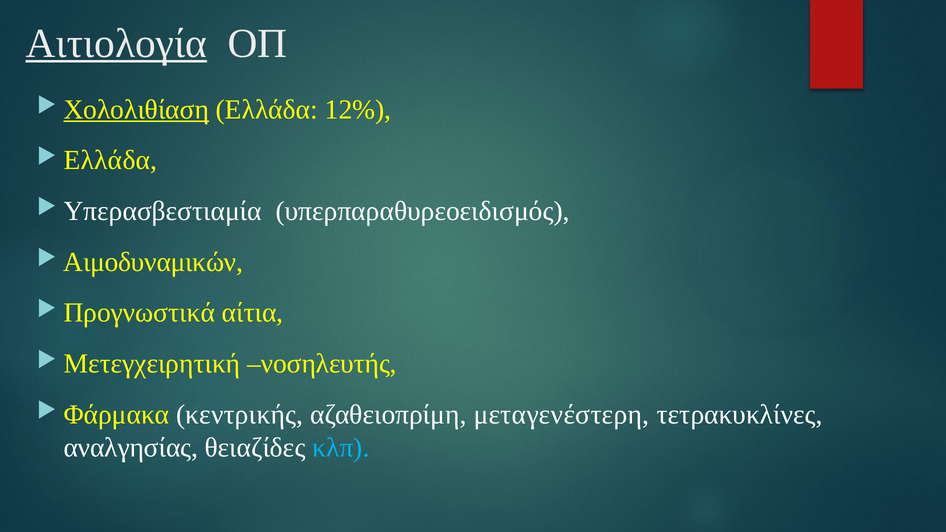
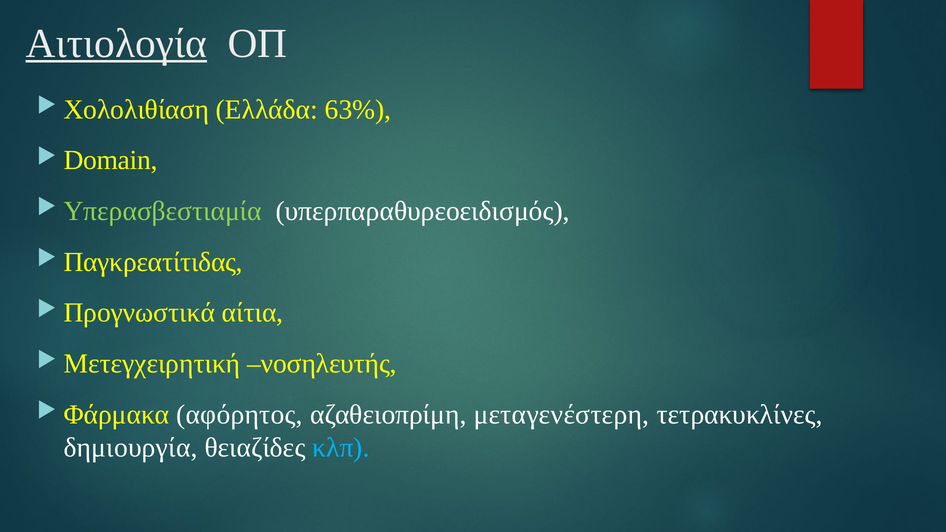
Χολολιθίαση underline: present -> none
12%: 12% -> 63%
Ελλάδα at (110, 160): Ελλάδα -> Domain
Υπερασβεστιαμία colour: white -> light green
Αιμοδυναμικών: Αιμοδυναμικών -> Παγκρεατίτιδας
κεντρικής: κεντρικής -> αφόρητος
αναλγησίας: αναλγησίας -> δημιουργία
